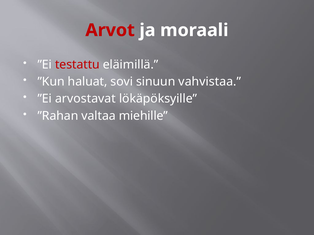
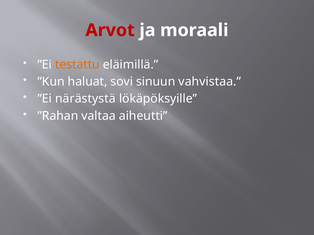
testattu colour: red -> orange
arvostavat: arvostavat -> närästystä
miehille: miehille -> aiheutti
